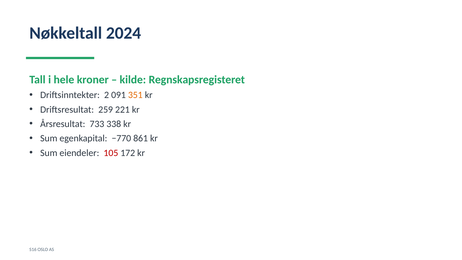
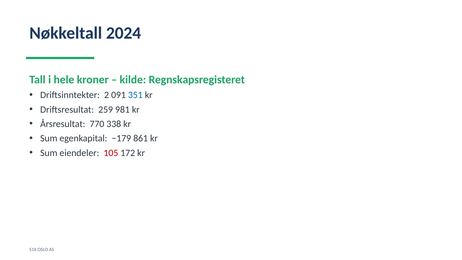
351 colour: orange -> blue
221: 221 -> 981
733: 733 -> 770
−770: −770 -> −179
